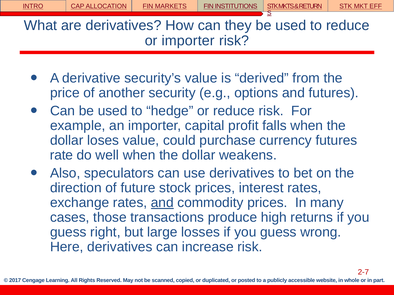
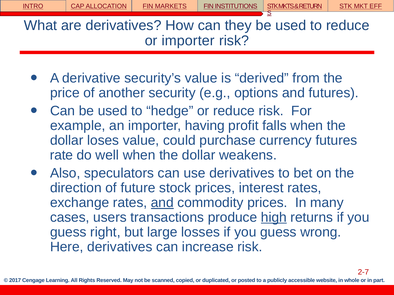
capital: capital -> having
those: those -> users
high underline: none -> present
